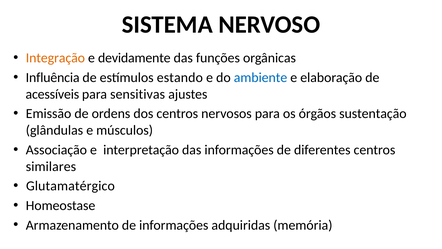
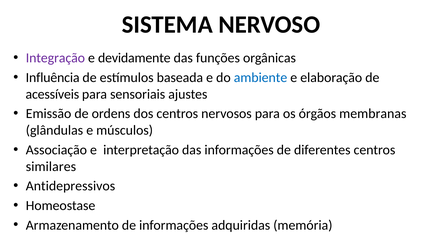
Integração colour: orange -> purple
estando: estando -> baseada
sensitivas: sensitivas -> sensoriais
sustentação: sustentação -> membranas
Glutamatérgico: Glutamatérgico -> Antidepressivos
